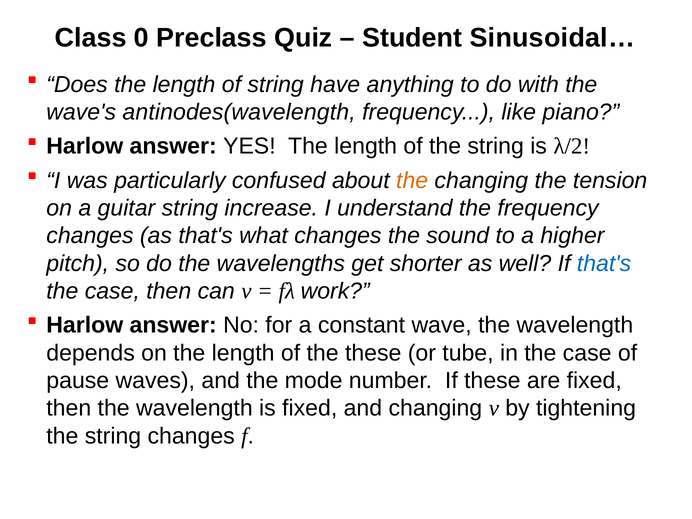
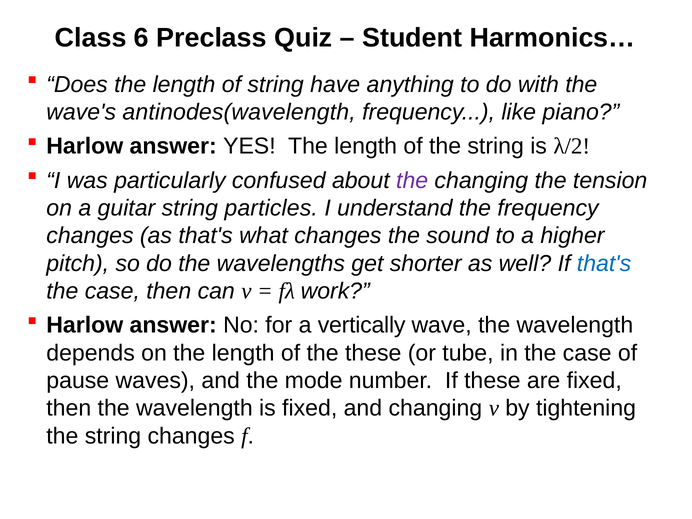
0: 0 -> 6
Sinusoidal…: Sinusoidal… -> Harmonics…
the at (412, 180) colour: orange -> purple
increase: increase -> particles
constant: constant -> vertically
